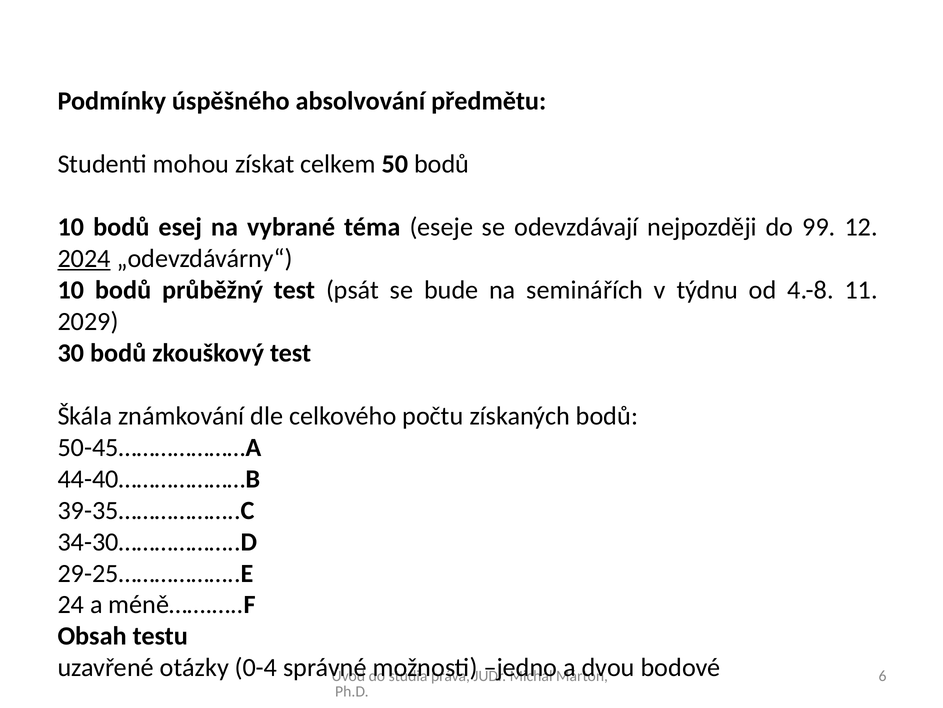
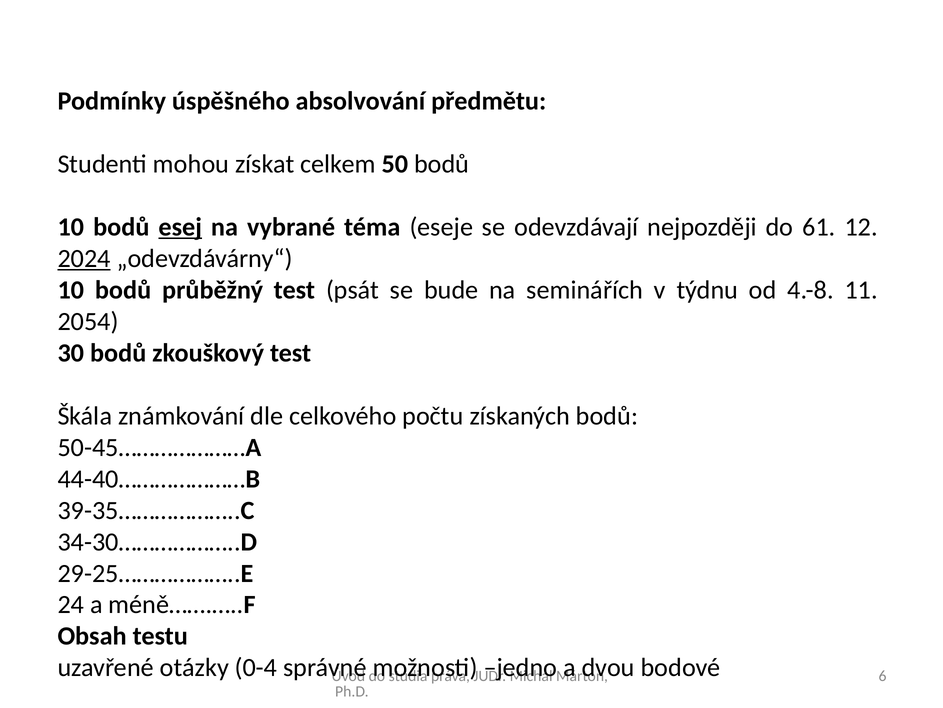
esej underline: none -> present
99: 99 -> 61
2029: 2029 -> 2054
